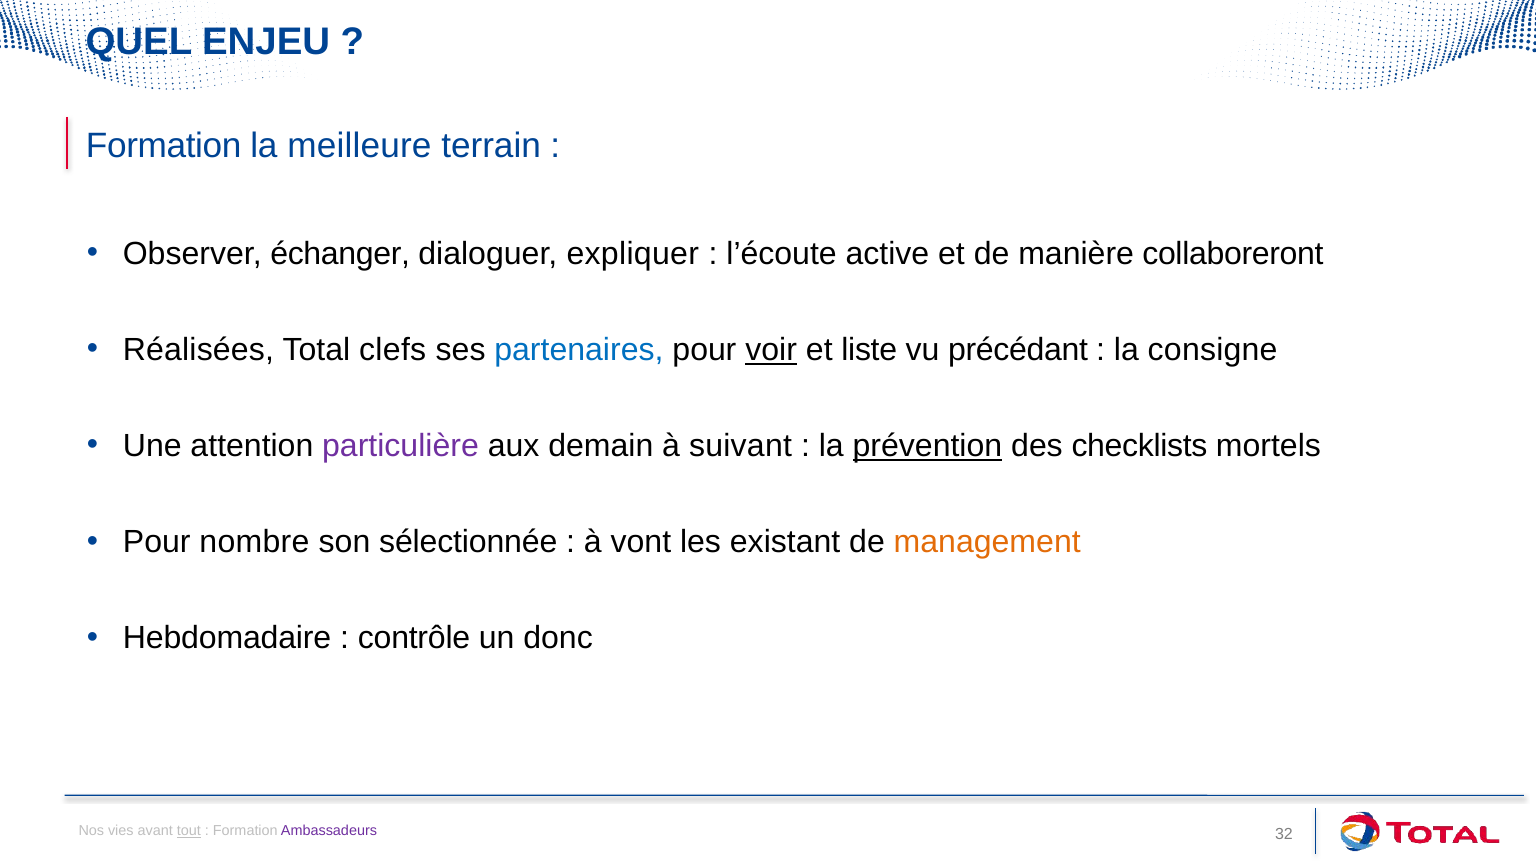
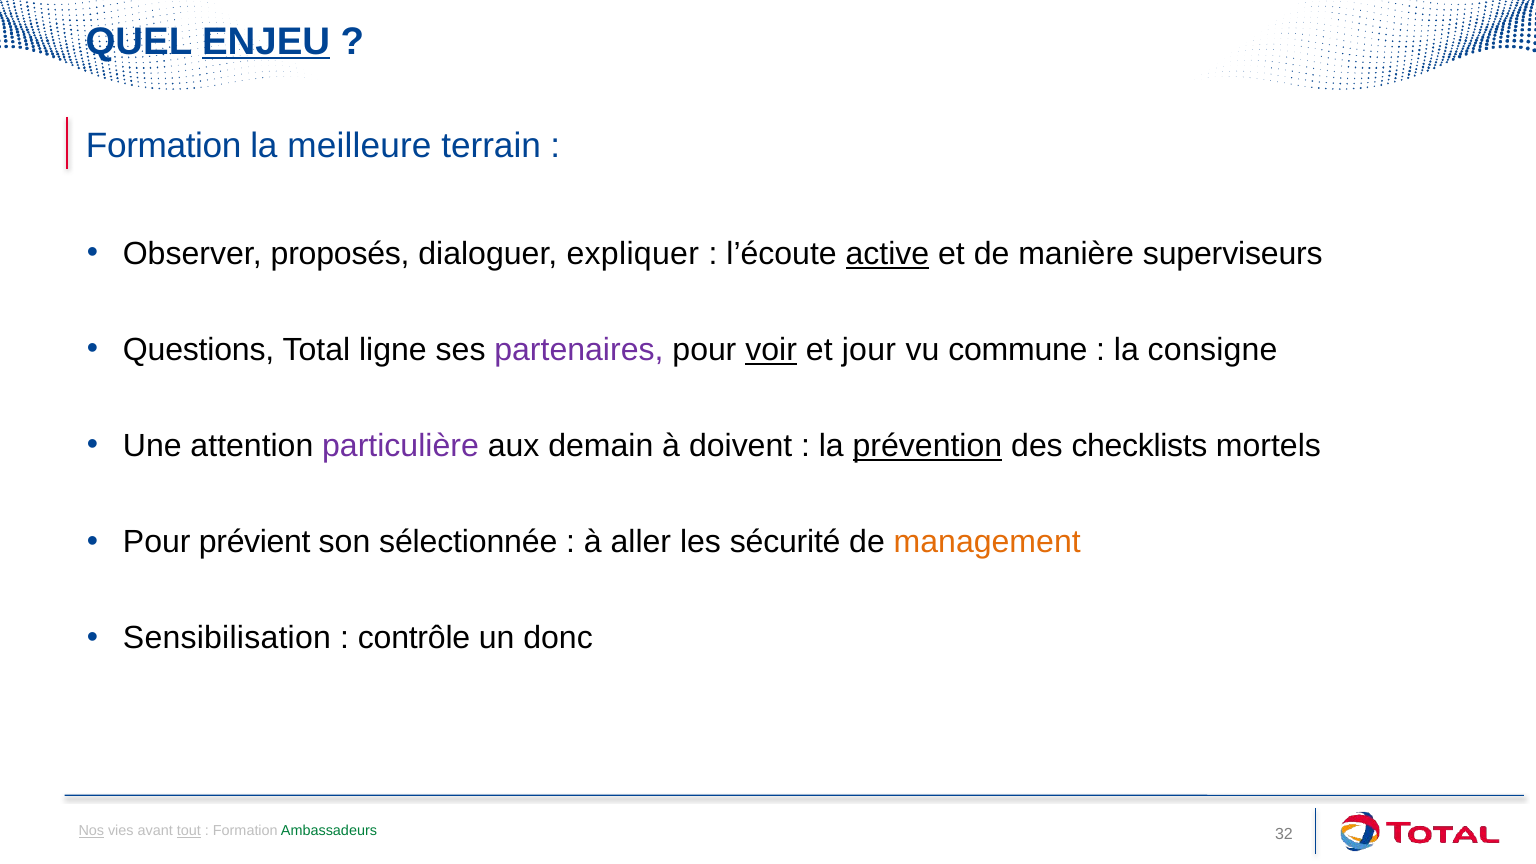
ENJEU underline: none -> present
échanger: échanger -> proposés
active underline: none -> present
collaboreront: collaboreront -> superviseurs
Réalisées: Réalisées -> Questions
clefs: clefs -> ligne
partenaires colour: blue -> purple
liste: liste -> jour
précédant: précédant -> commune
suivant: suivant -> doivent
nombre: nombre -> prévient
vont: vont -> aller
existant: existant -> sécurité
Hebdomadaire: Hebdomadaire -> Sensibilisation
Nos underline: none -> present
Ambassadeurs colour: purple -> green
